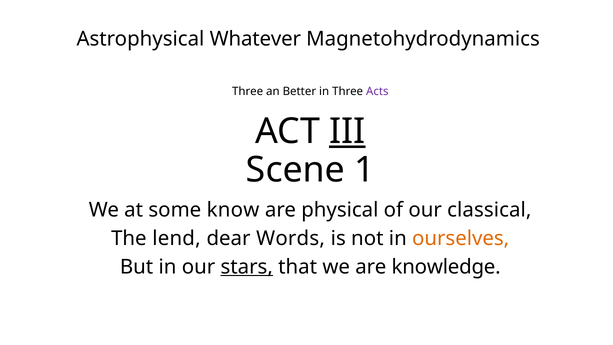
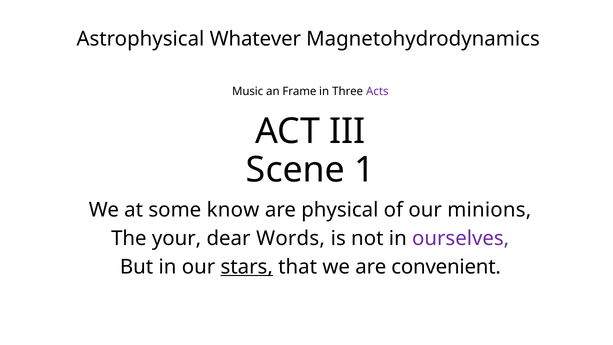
Three at (248, 92): Three -> Music
Better: Better -> Frame
III underline: present -> none
classical: classical -> minions
lend: lend -> your
ourselves colour: orange -> purple
knowledge: knowledge -> convenient
